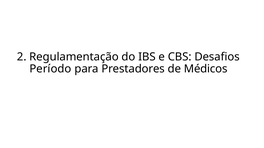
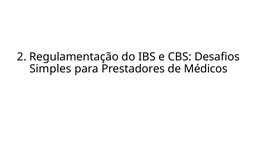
Período: Período -> Simples
